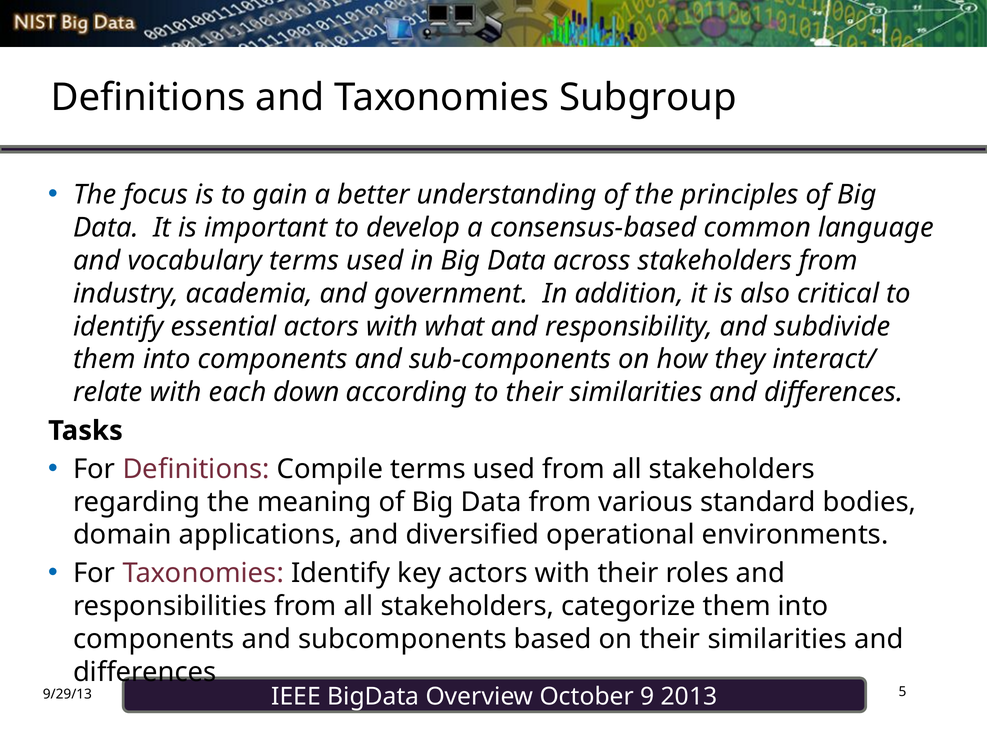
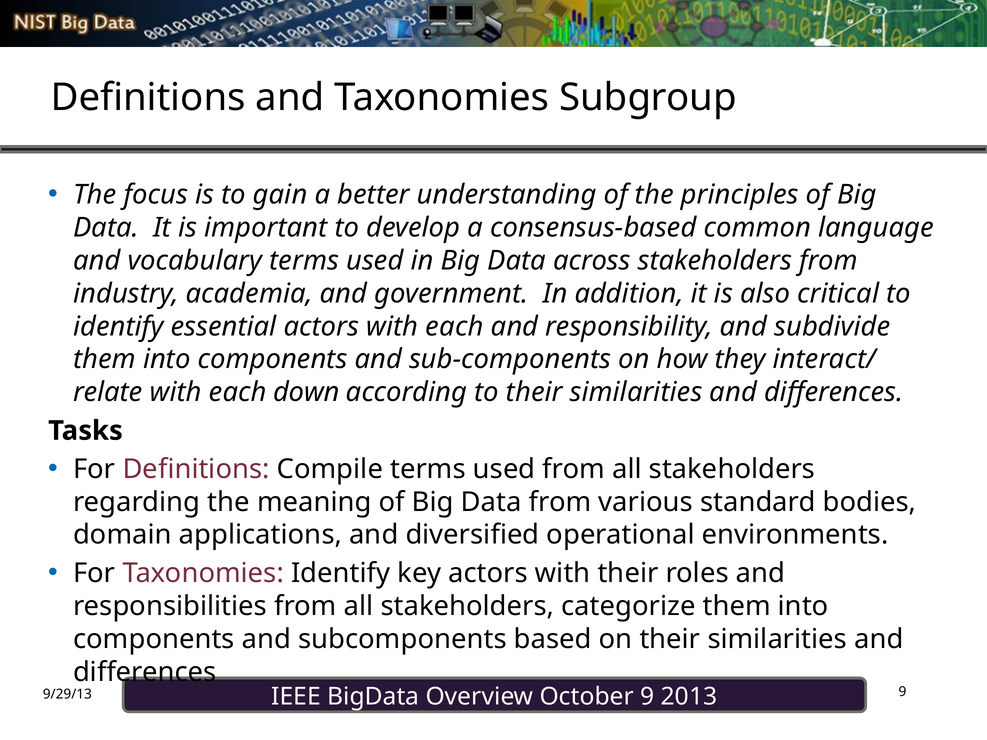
actors with what: what -> each
5 at (903, 692): 5 -> 9
